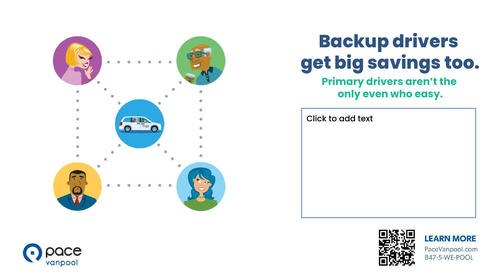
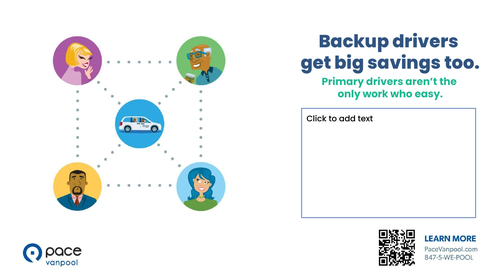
even: even -> work
